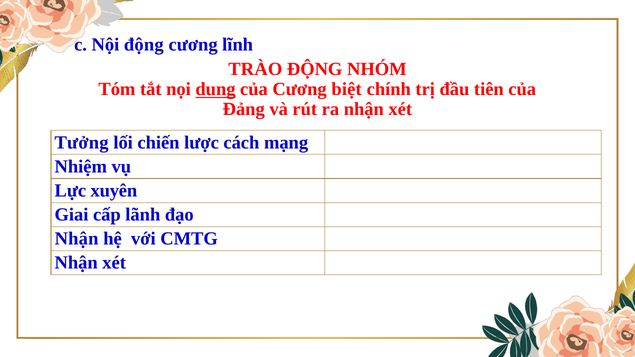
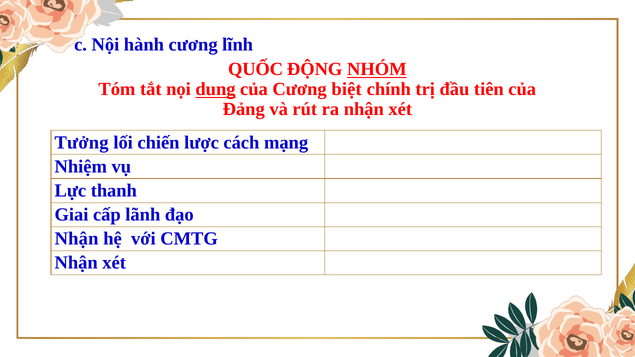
Nội động: động -> hành
TRÀO: TRÀO -> QUỐC
NHÓM underline: none -> present
xuyên: xuyên -> thanh
